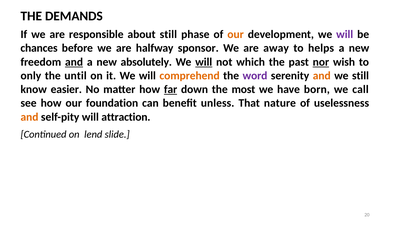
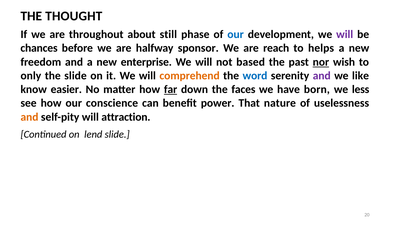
DEMANDS: DEMANDS -> THOUGHT
responsible: responsible -> throughout
our at (236, 34) colour: orange -> blue
away: away -> reach
and at (74, 62) underline: present -> none
absolutely: absolutely -> enterprise
will at (204, 62) underline: present -> none
which: which -> based
the until: until -> slide
word colour: purple -> blue
and at (322, 76) colour: orange -> purple
we still: still -> like
most: most -> faces
call: call -> less
foundation: foundation -> conscience
unless: unless -> power
